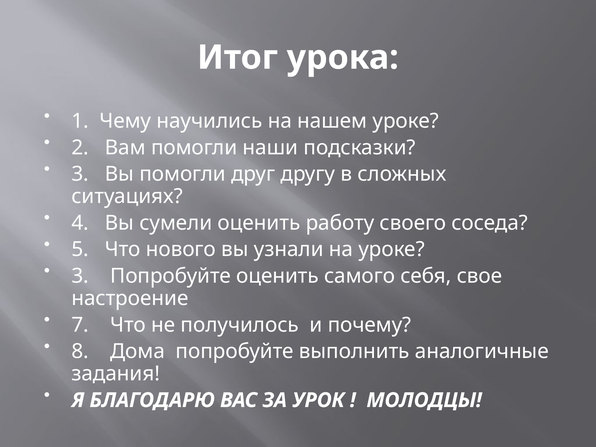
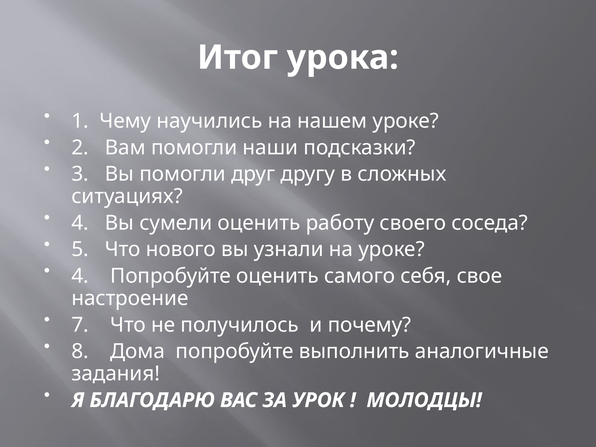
3 at (80, 276): 3 -> 4
